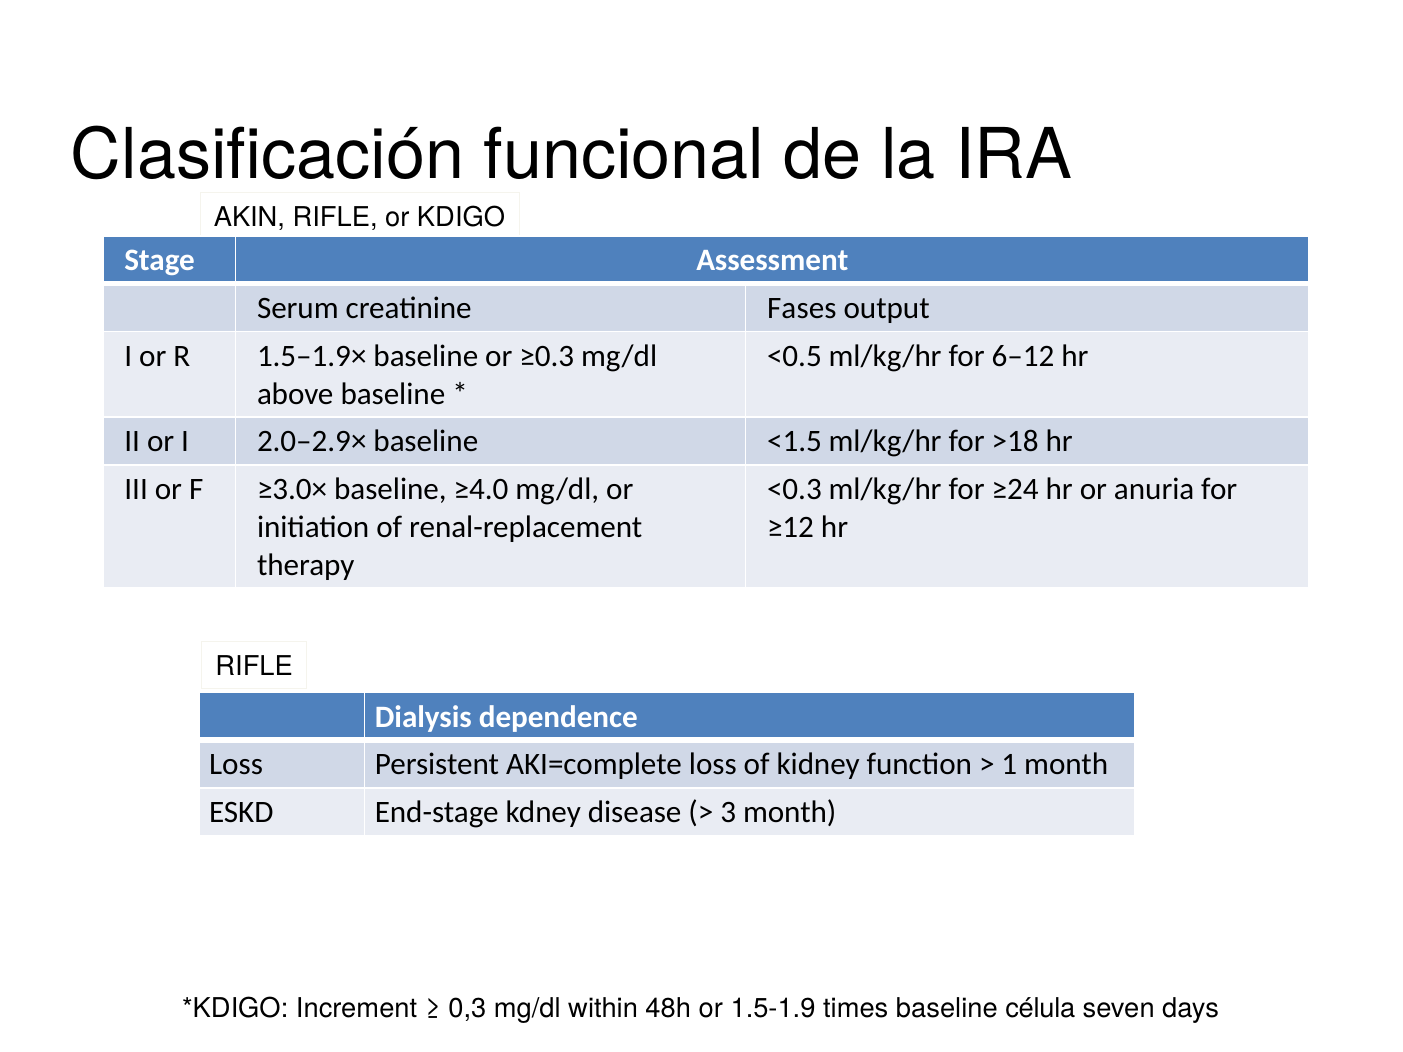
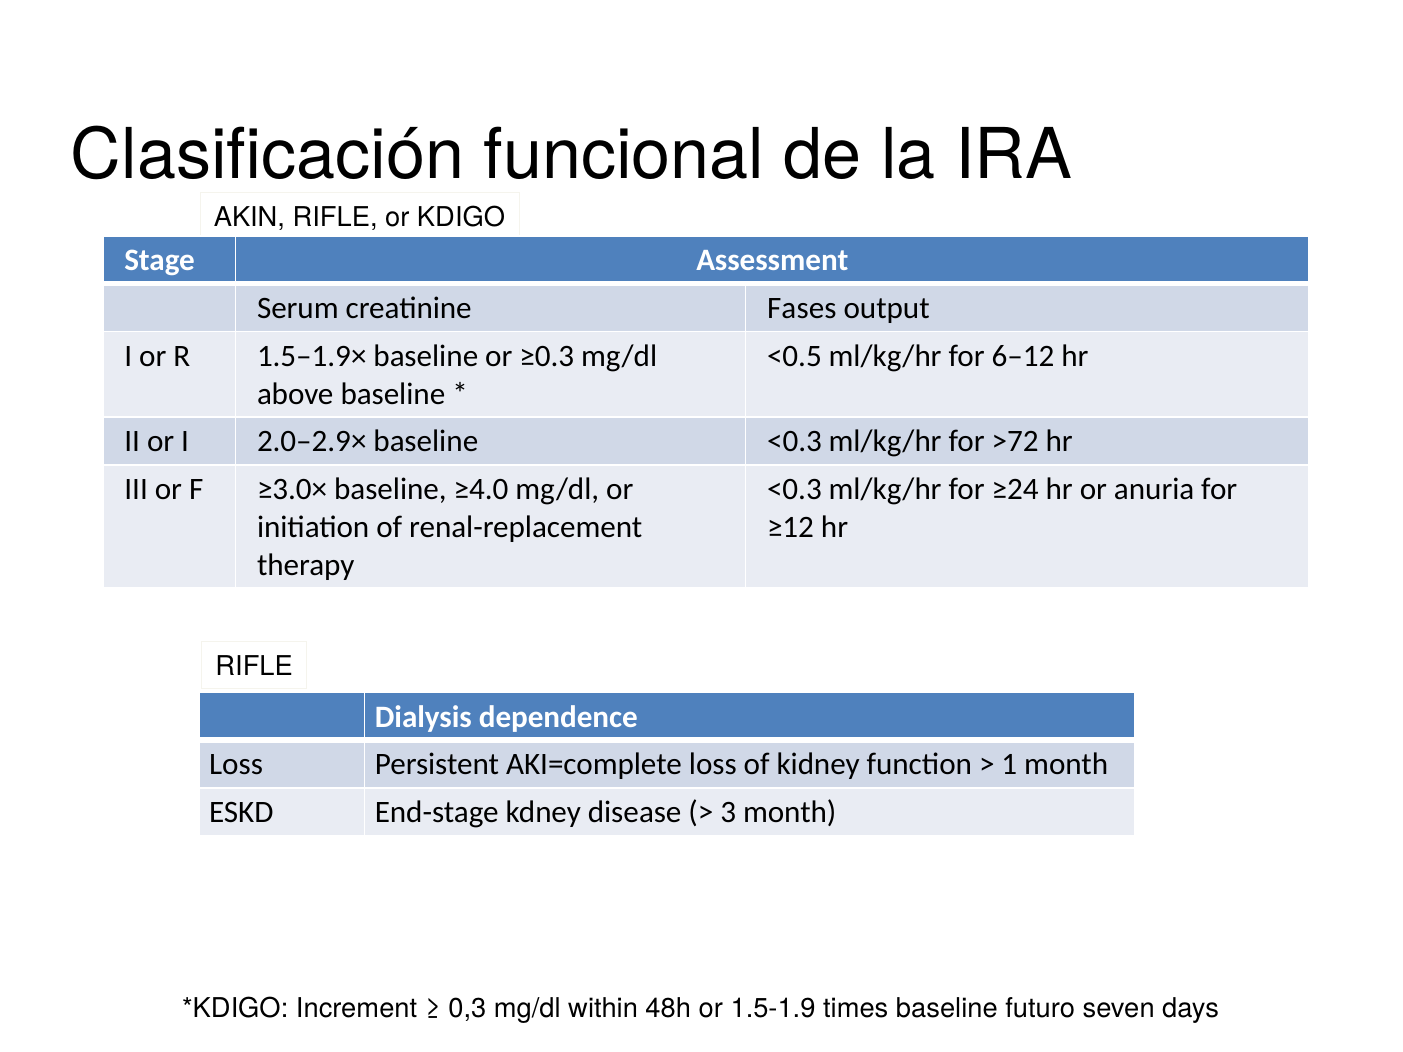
baseline <1.5: <1.5 -> <0.3
>18: >18 -> >72
célula: célula -> futuro
